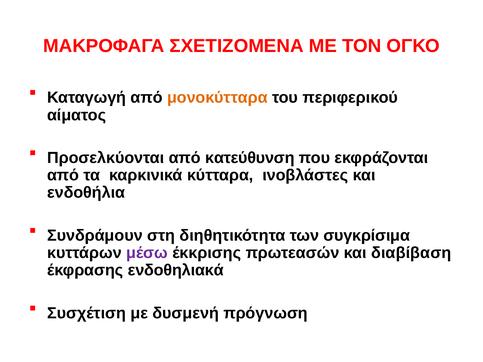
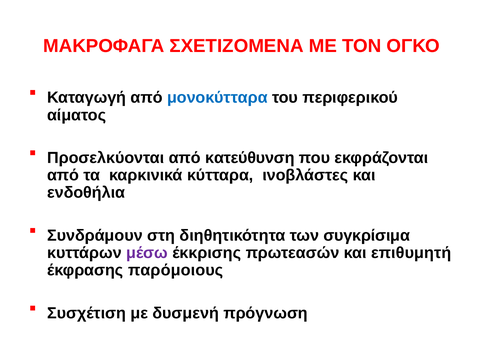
μονοκύτταρα colour: orange -> blue
διαβίβαση: διαβίβαση -> επιθυμητή
ενδοθηλιακά: ενδοθηλιακά -> παρόμοιους
